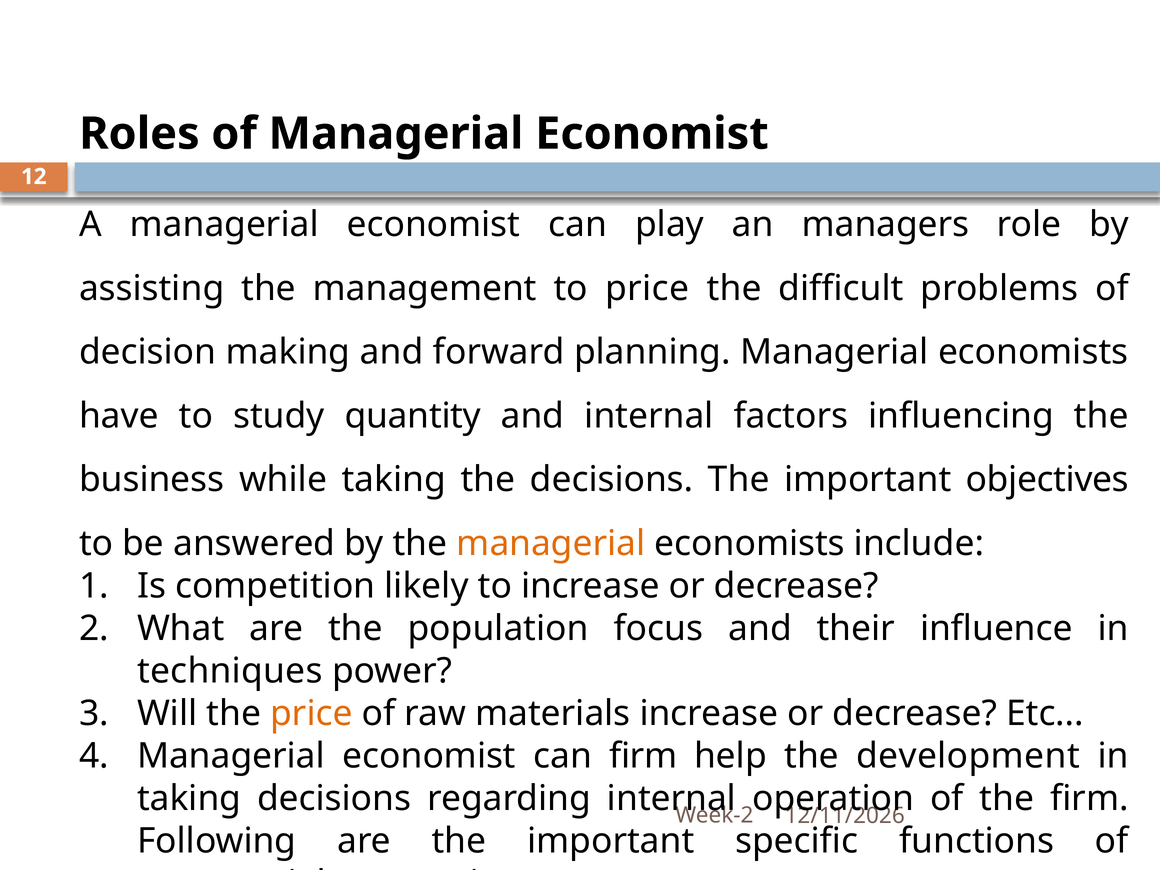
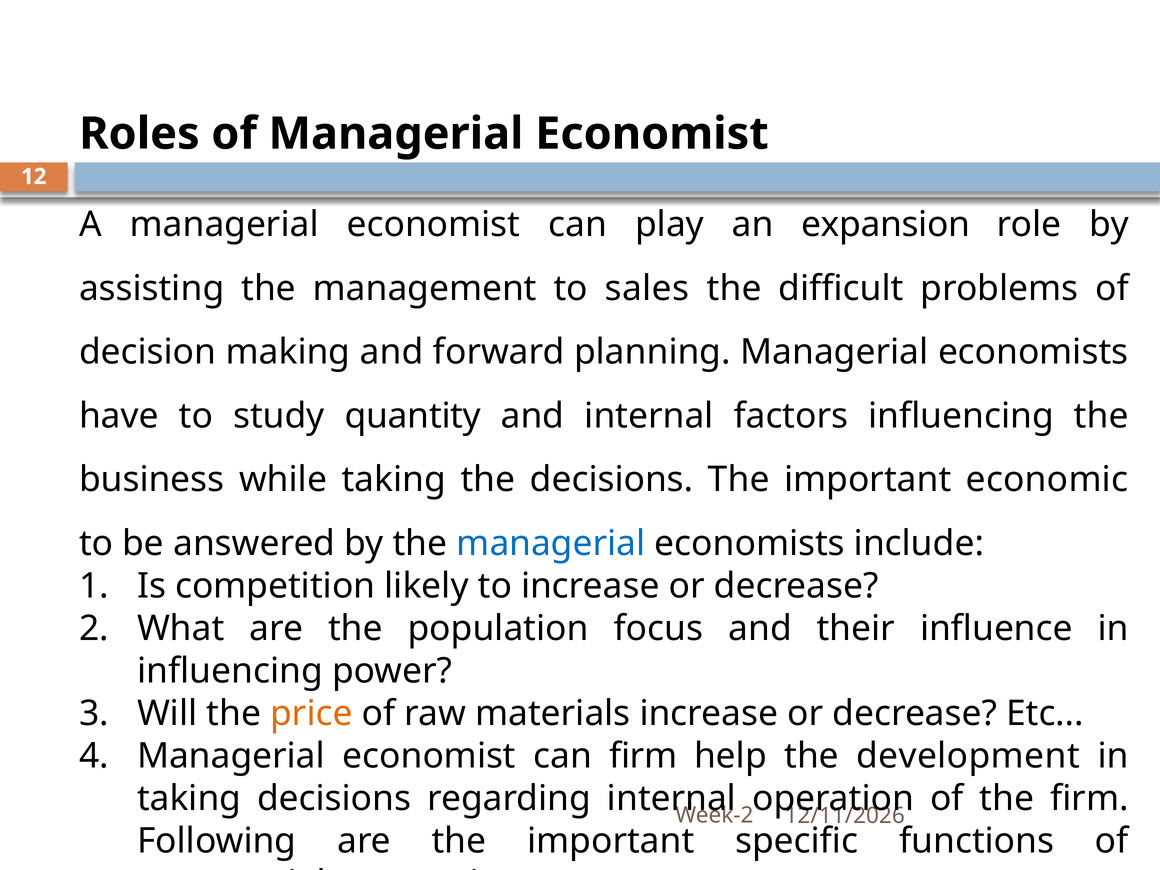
managers: managers -> expansion
to price: price -> sales
objectives: objectives -> economic
managerial at (551, 543) colour: orange -> blue
techniques at (230, 671): techniques -> influencing
